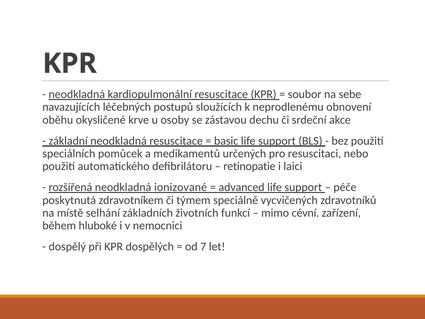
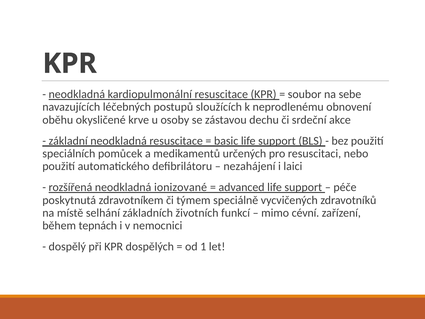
retinopatie: retinopatie -> nezahájení
hluboké: hluboké -> tepnách
7: 7 -> 1
